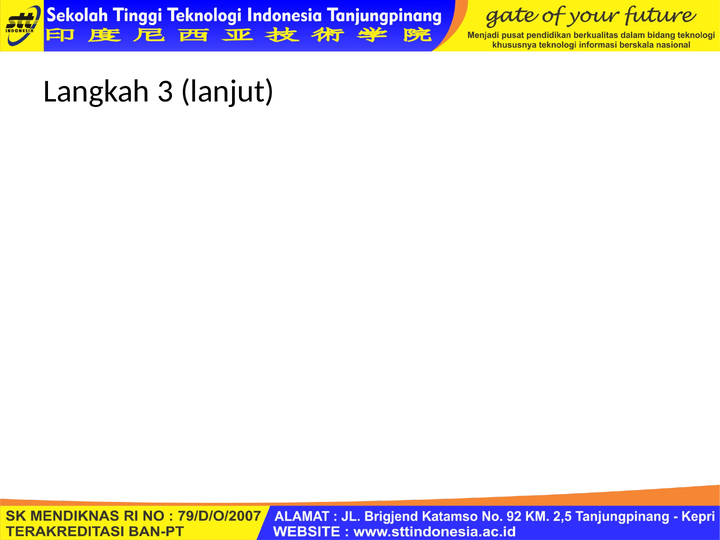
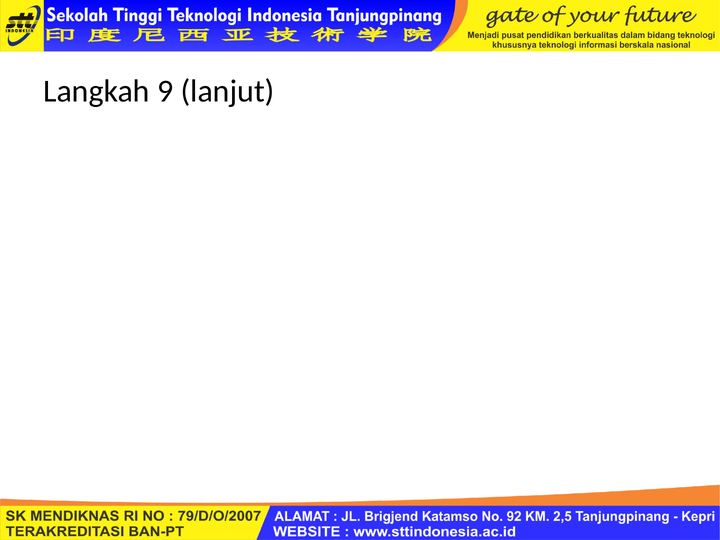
3: 3 -> 9
